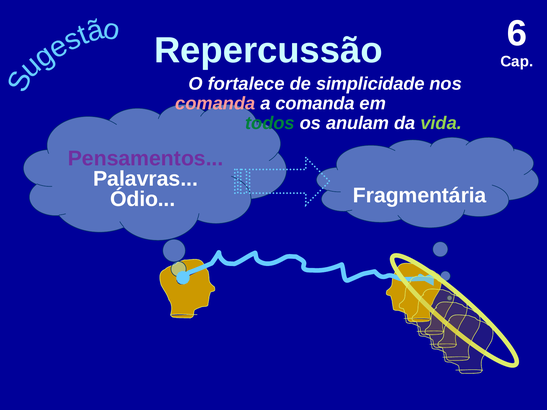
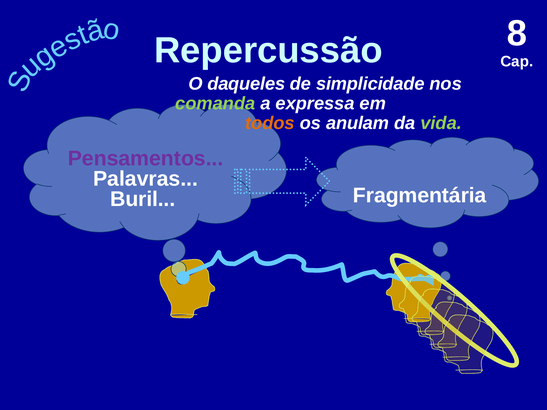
6: 6 -> 8
fortalece: fortalece -> daqueles
comanda at (215, 104) colour: pink -> light green
a comanda: comanda -> expressa
todos colour: green -> orange
Ódio: Ódio -> Buril
